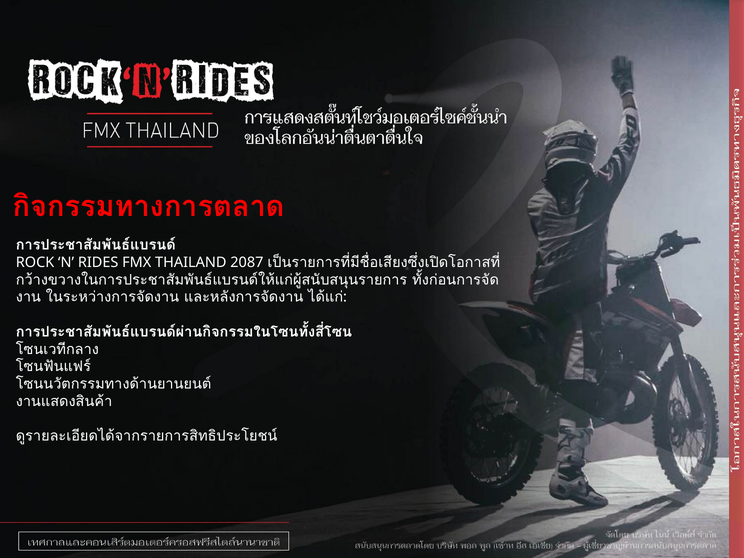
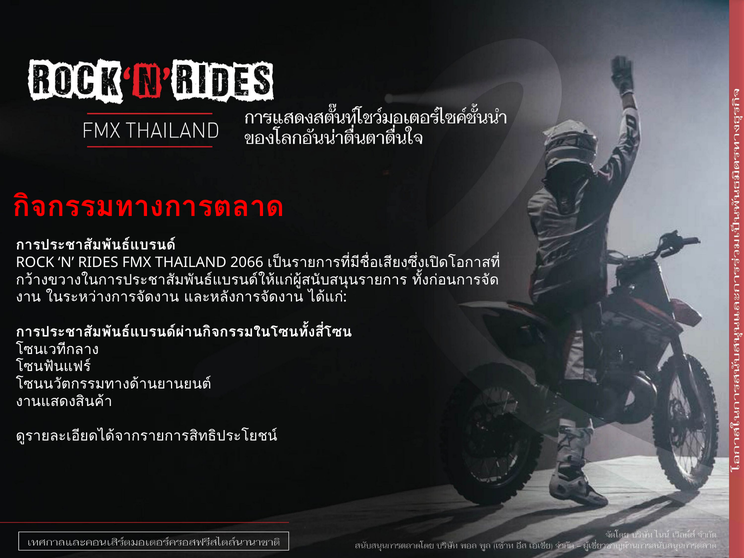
2087: 2087 -> 2066
